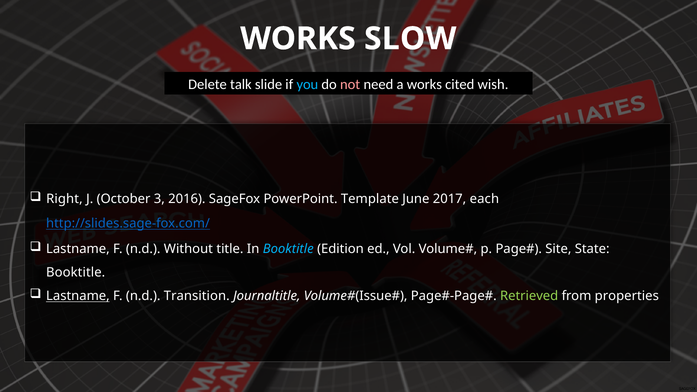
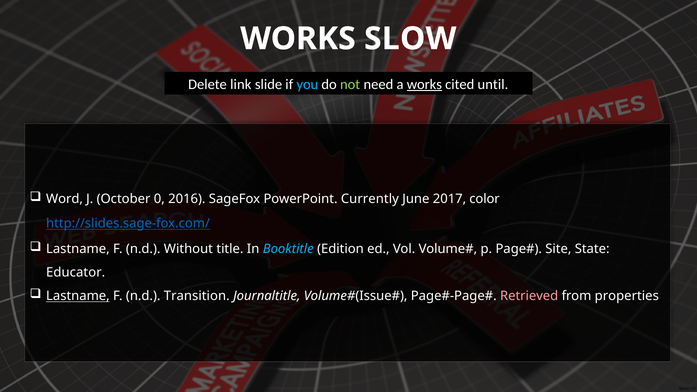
talk: talk -> link
not colour: pink -> light green
works at (424, 84) underline: none -> present
wish: wish -> until
Right: Right -> Word
3: 3 -> 0
Template: Template -> Currently
each: each -> color
Booktitle at (76, 273): Booktitle -> Educator
Retrieved colour: light green -> pink
